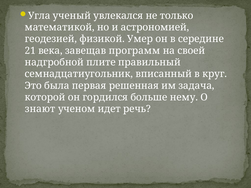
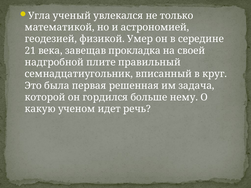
программ: программ -> прокладка
знают: знают -> какую
